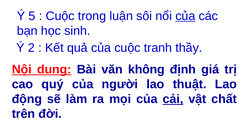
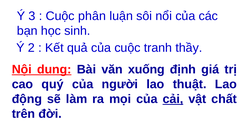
5: 5 -> 3
trong: trong -> phân
của at (185, 16) underline: present -> none
không: không -> xuống
